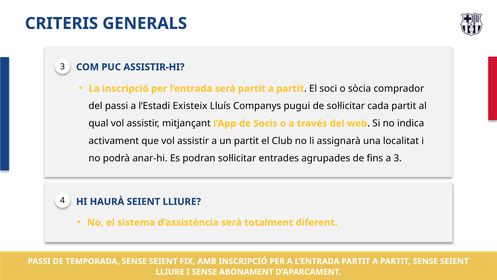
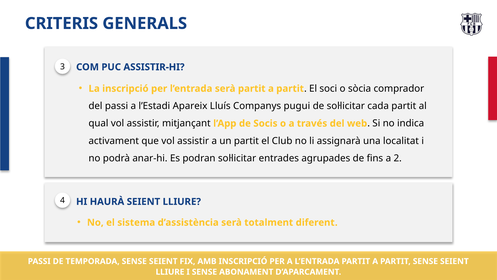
Existeix: Existeix -> Apareix
a 3: 3 -> 2
